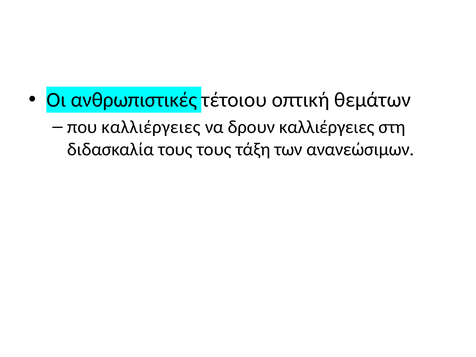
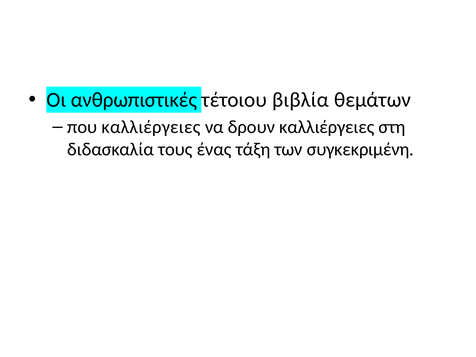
οπτική: οπτική -> βιβλία
τους τους: τους -> ένας
ανανεώσιμων: ανανεώσιμων -> συγκεκριμένη
